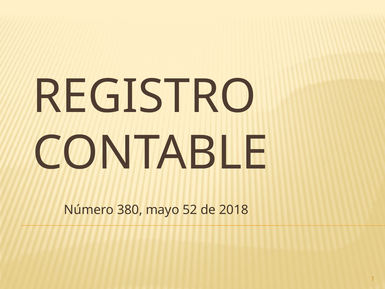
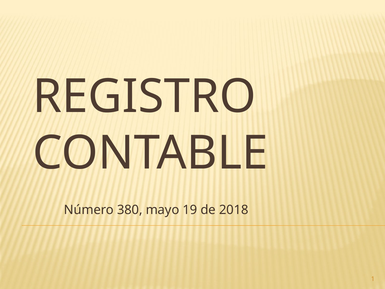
52: 52 -> 19
